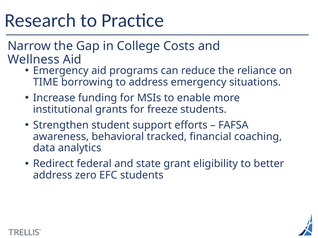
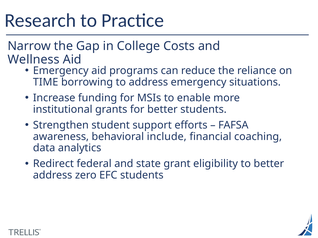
for freeze: freeze -> better
tracked: tracked -> include
